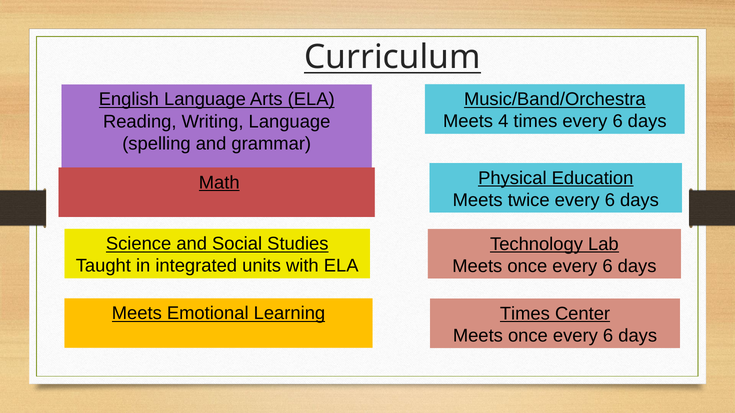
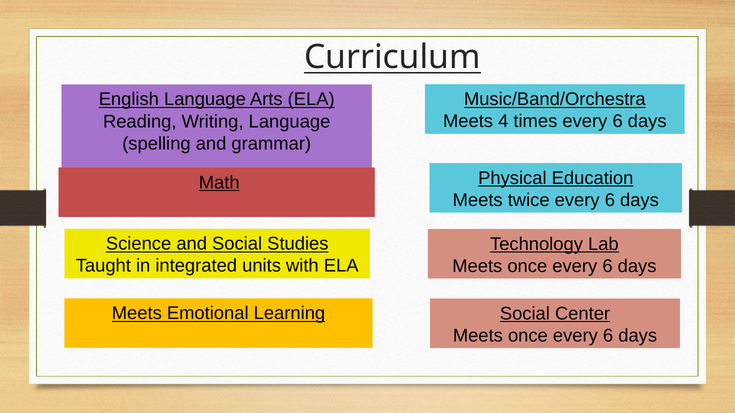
Times at (525, 314): Times -> Social
